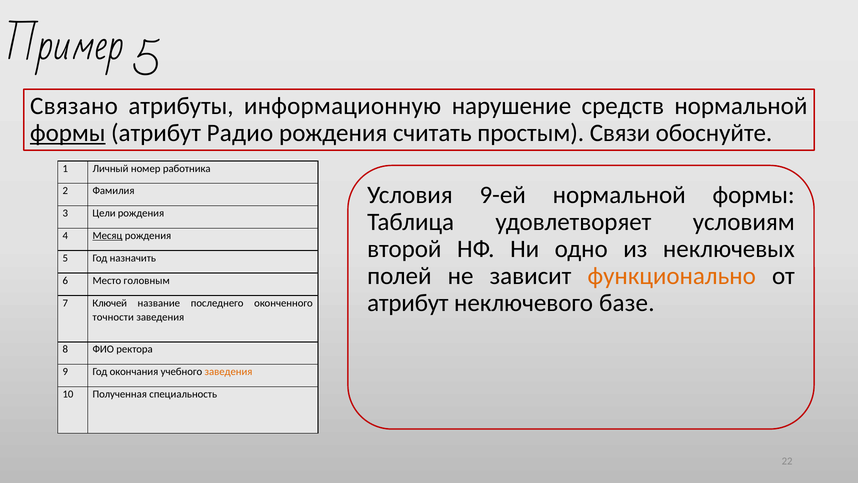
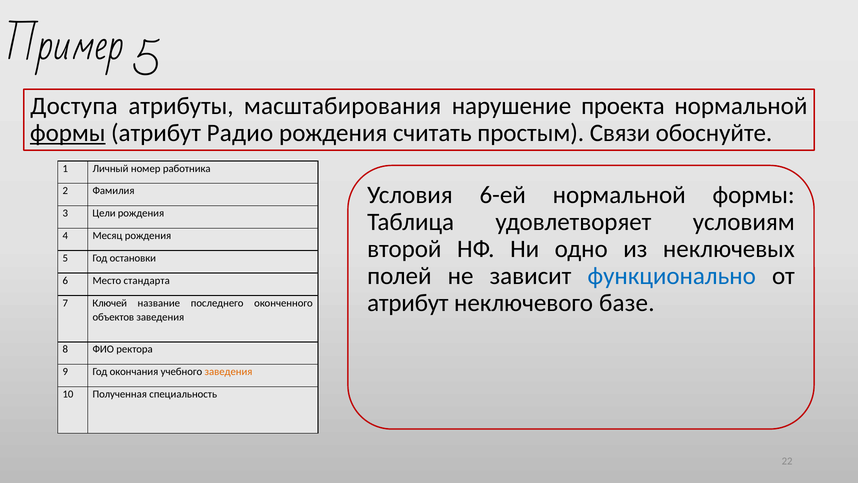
Связано: Связано -> Доступа
информационную: информационную -> масштабирования
средств: средств -> проекта
9-ей: 9-ей -> 6-ей
Месяц underline: present -> none
назначить: назначить -> остановки
функционально colour: orange -> blue
головным: головным -> стандарта
точности: точности -> объектов
